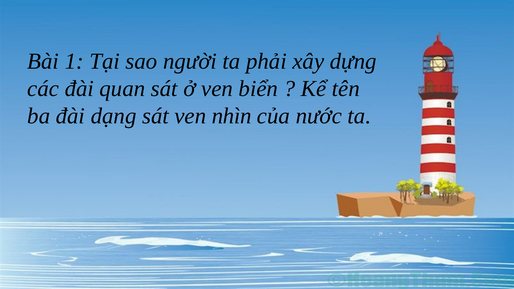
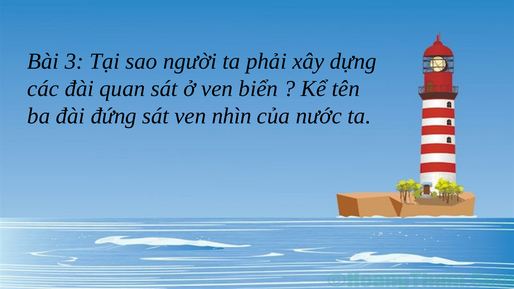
1: 1 -> 3
dạng: dạng -> đứng
